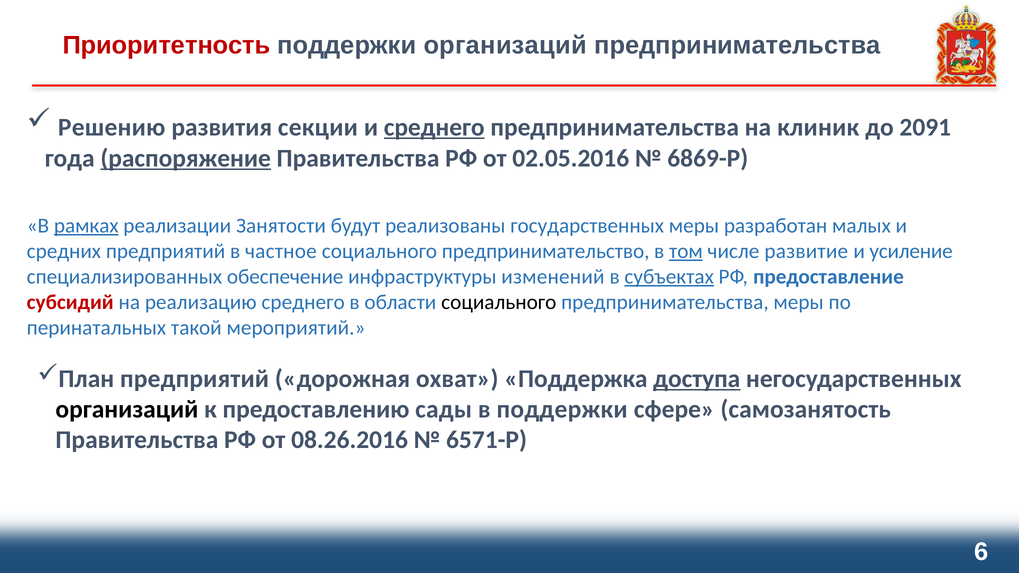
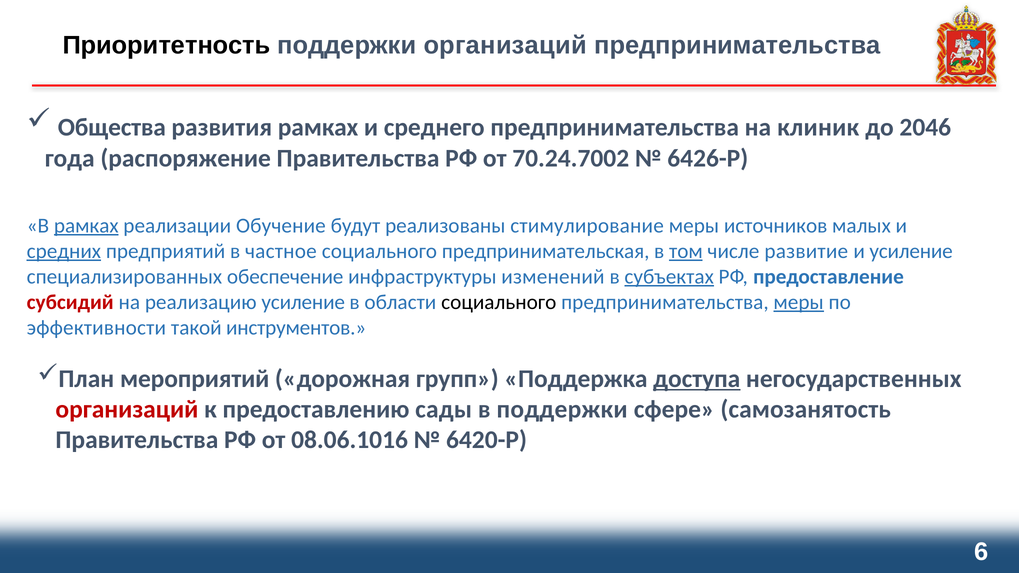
Приоритетность colour: red -> black
Решению: Решению -> Общества
развития секции: секции -> рамках
среднего at (434, 127) underline: present -> none
2091: 2091 -> 2046
распоряжение underline: present -> none
02.05.2016: 02.05.2016 -> 70.24.7002
6869-Р: 6869-Р -> 6426-Р
Занятости: Занятости -> Обучение
государственных: государственных -> стимулирование
разработан: разработан -> источников
средних underline: none -> present
предпринимательство: предпринимательство -> предпринимательская
реализацию среднего: среднего -> усиление
меры at (799, 302) underline: none -> present
перинатальных: перинатальных -> эффективности
мероприятий: мероприятий -> инструментов
План предприятий: предприятий -> мероприятий
охват: охват -> групп
организаций at (127, 409) colour: black -> red
08.26.2016: 08.26.2016 -> 08.06.1016
6571-Р: 6571-Р -> 6420-Р
